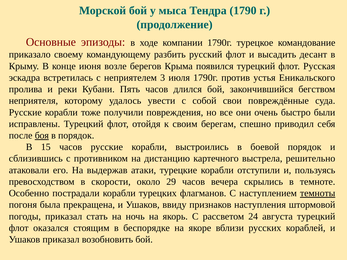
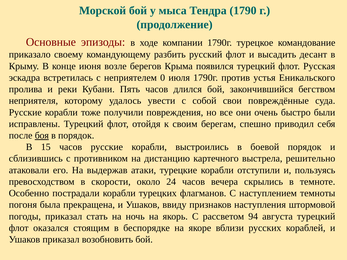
3: 3 -> 0
29: 29 -> 24
темноты underline: present -> none
24: 24 -> 94
